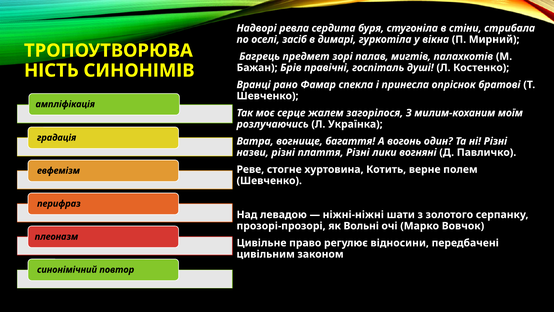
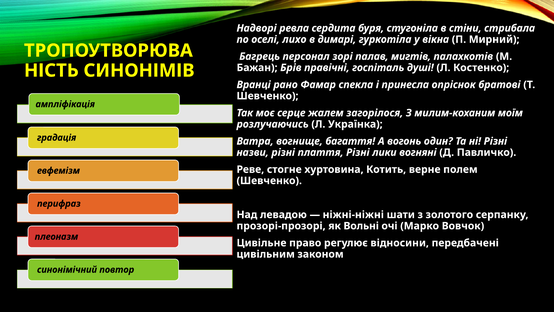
засіб: засіб -> лихо
предмет: предмет -> персонал
